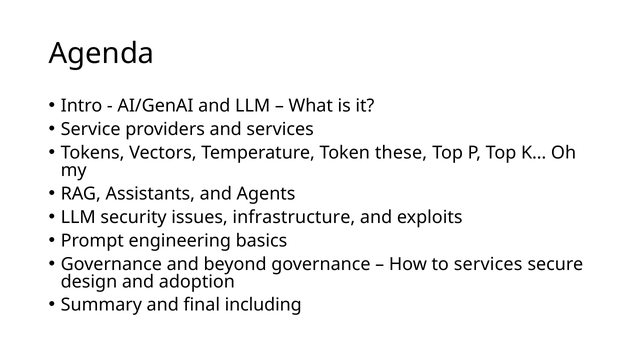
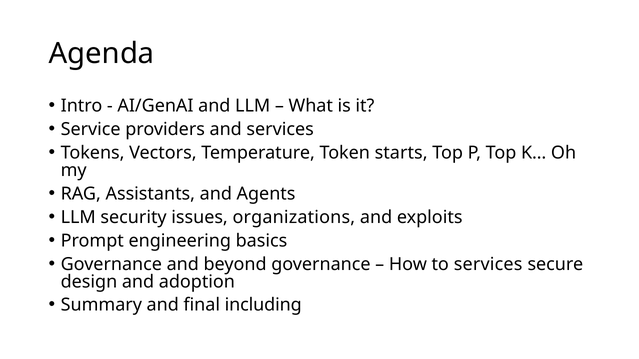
these: these -> starts
infrastructure: infrastructure -> organizations
